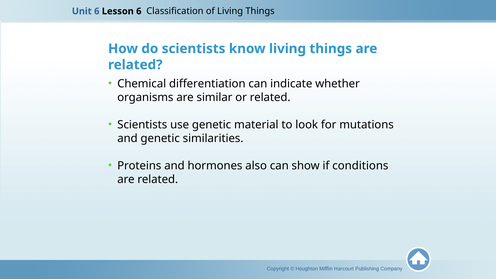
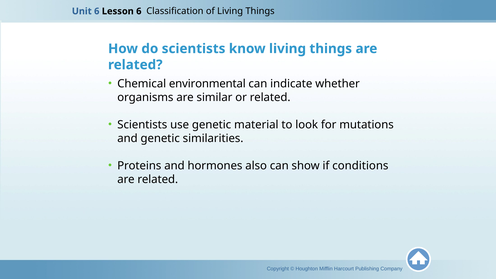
differentiation: differentiation -> environmental
